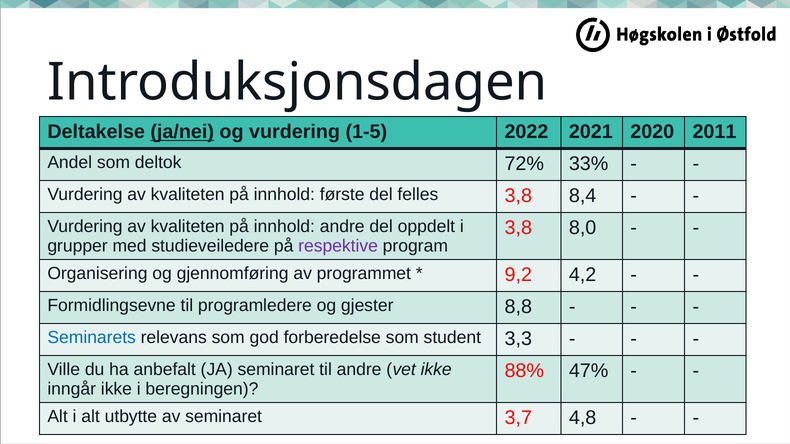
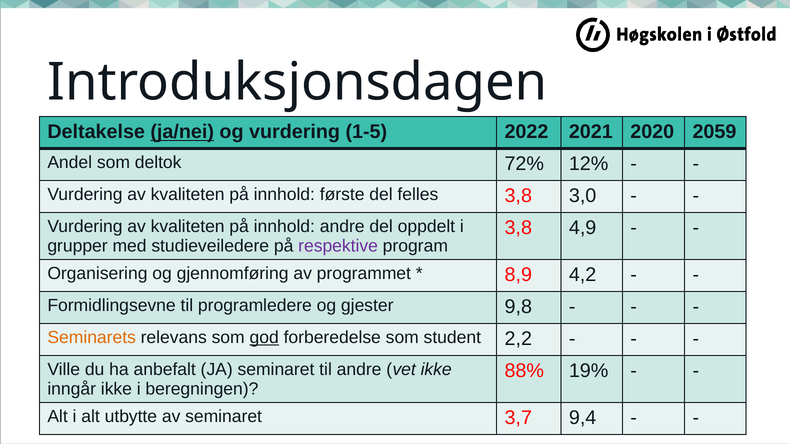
2011: 2011 -> 2059
33%: 33% -> 12%
8,4: 8,4 -> 3,0
8,0: 8,0 -> 4,9
9,2: 9,2 -> 8,9
8,8: 8,8 -> 9,8
Seminarets colour: blue -> orange
god underline: none -> present
3,3: 3,3 -> 2,2
47%: 47% -> 19%
4,8: 4,8 -> 9,4
